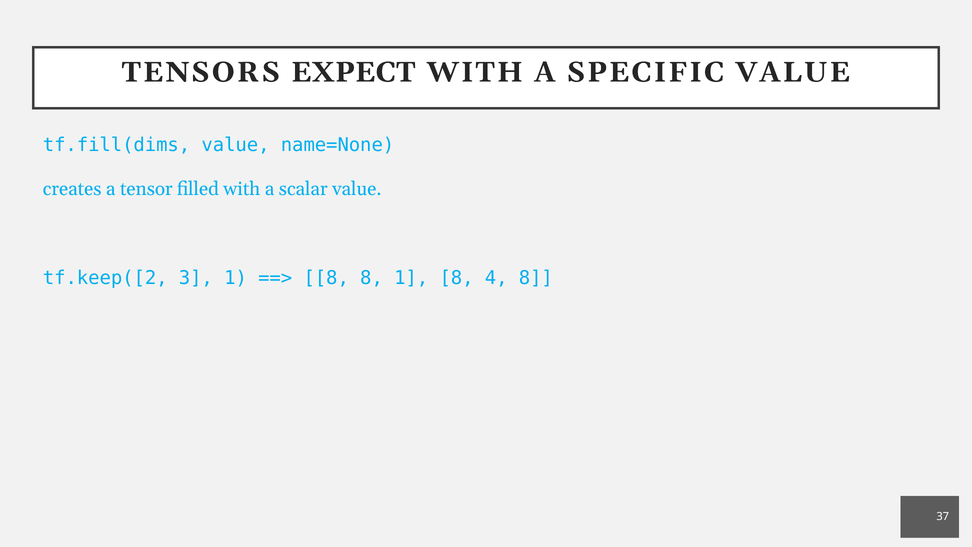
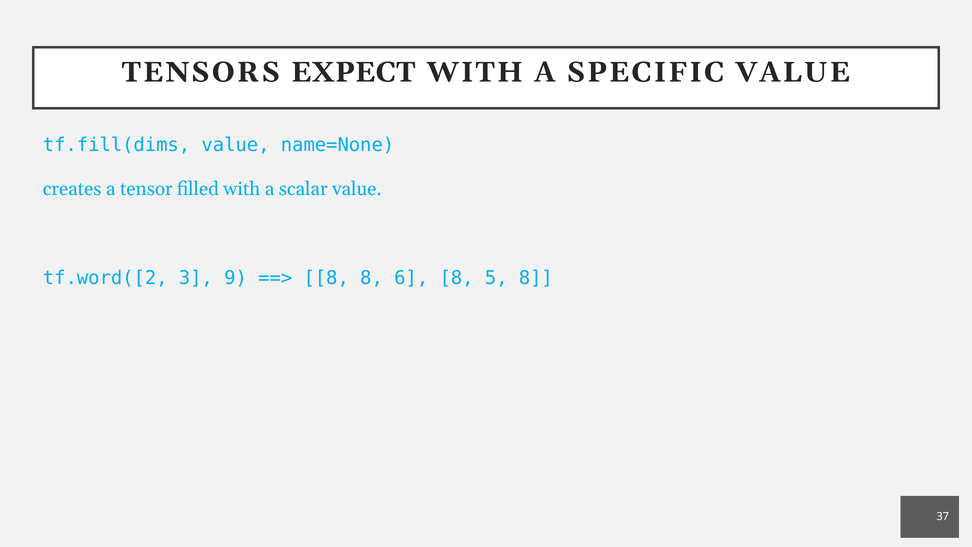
tf.keep([2: tf.keep([2 -> tf.word([2
3 1: 1 -> 9
8 1: 1 -> 6
4: 4 -> 5
